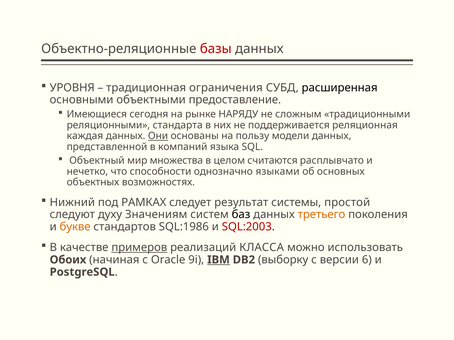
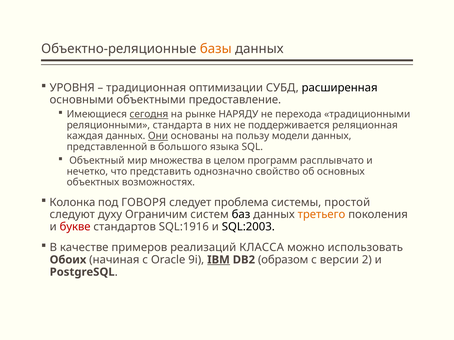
базы colour: red -> orange
ограничения: ограничения -> оптимизации
сегодня underline: none -> present
сложным: сложным -> перехода
компаний: компаний -> большого
считаются: считаются -> программ
способности: способности -> представить
языками: языками -> свойство
Нижний: Нижний -> Колонка
РАМКАХ: РАМКАХ -> ГОВОРЯ
результат: результат -> проблема
Значениям: Значениям -> Ограничим
букве colour: orange -> red
SQL:1986: SQL:1986 -> SQL:1916
SQL:2003 colour: red -> black
примеров underline: present -> none
выборку: выборку -> образом
6: 6 -> 2
